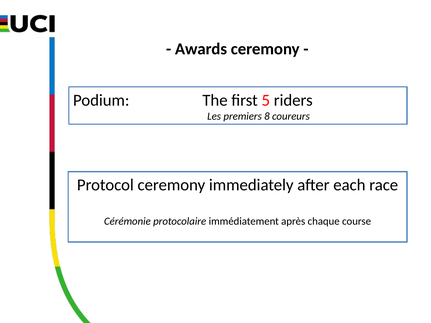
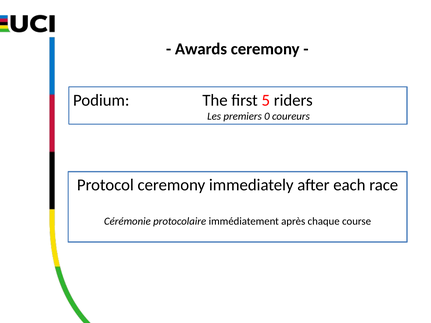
8: 8 -> 0
